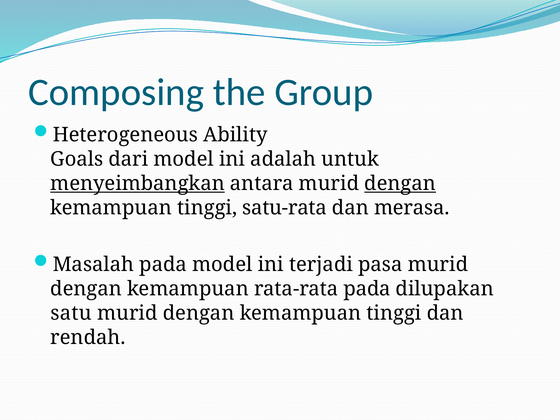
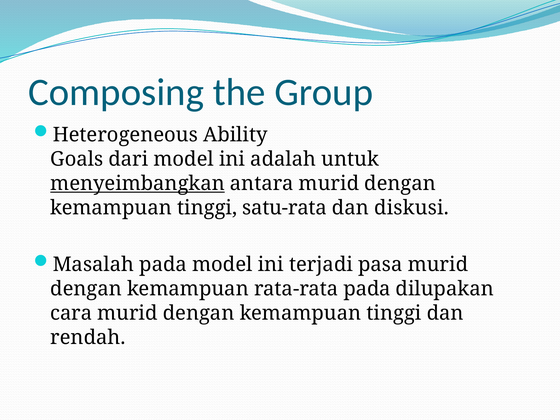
dengan at (400, 184) underline: present -> none
merasa: merasa -> diskusi
satu: satu -> cara
